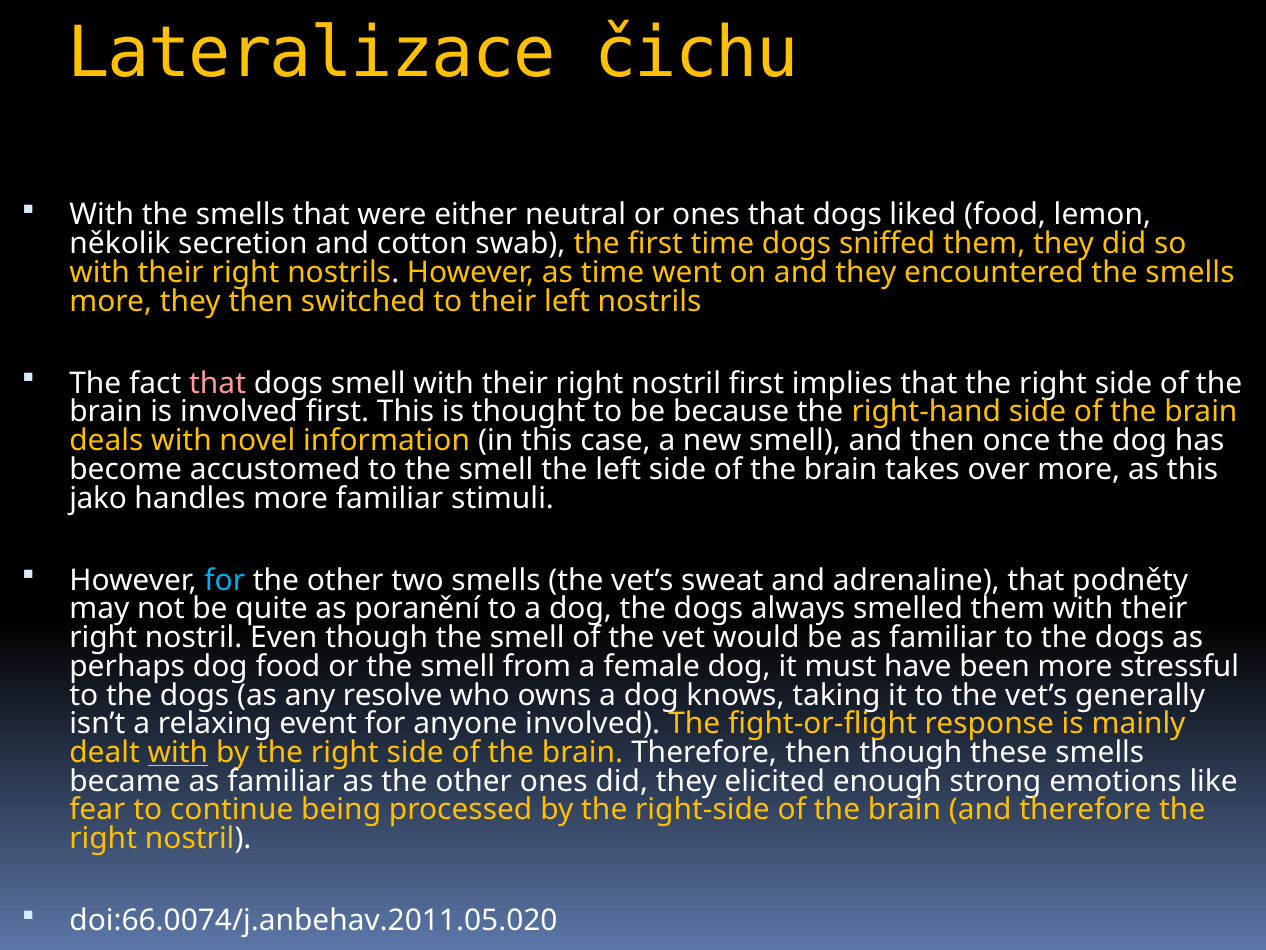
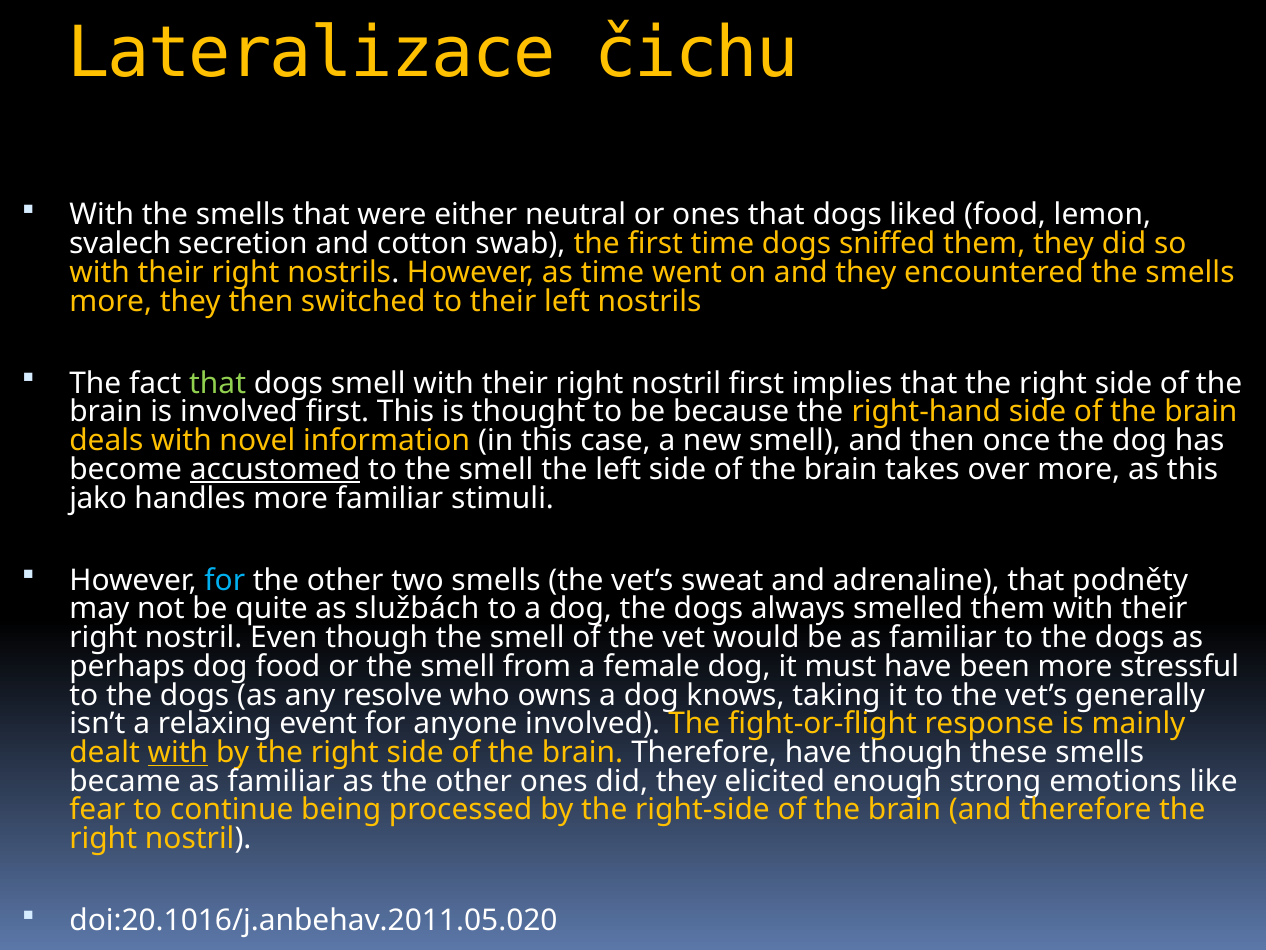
několik: několik -> svalech
that at (218, 383) colour: pink -> light green
accustomed underline: none -> present
poranění: poranění -> službách
Therefore then: then -> have
doi:66.0074/j.anbehav.2011.05.020: doi:66.0074/j.anbehav.2011.05.020 -> doi:20.1016/j.anbehav.2011.05.020
